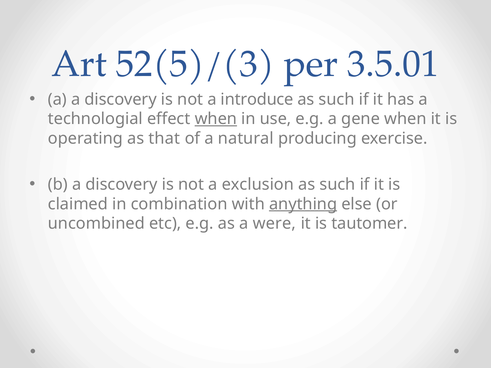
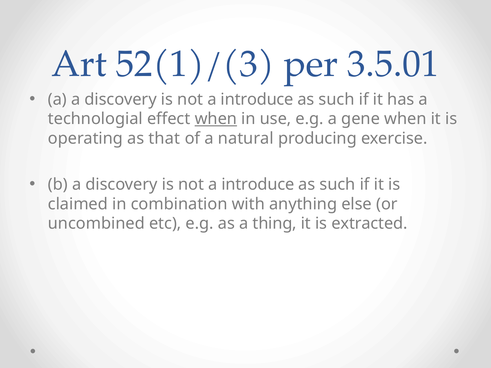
52(5)/(3: 52(5)/(3 -> 52(1)/(3
exclusion at (258, 184): exclusion -> introduce
anything underline: present -> none
were: were -> thing
tautomer: tautomer -> extracted
